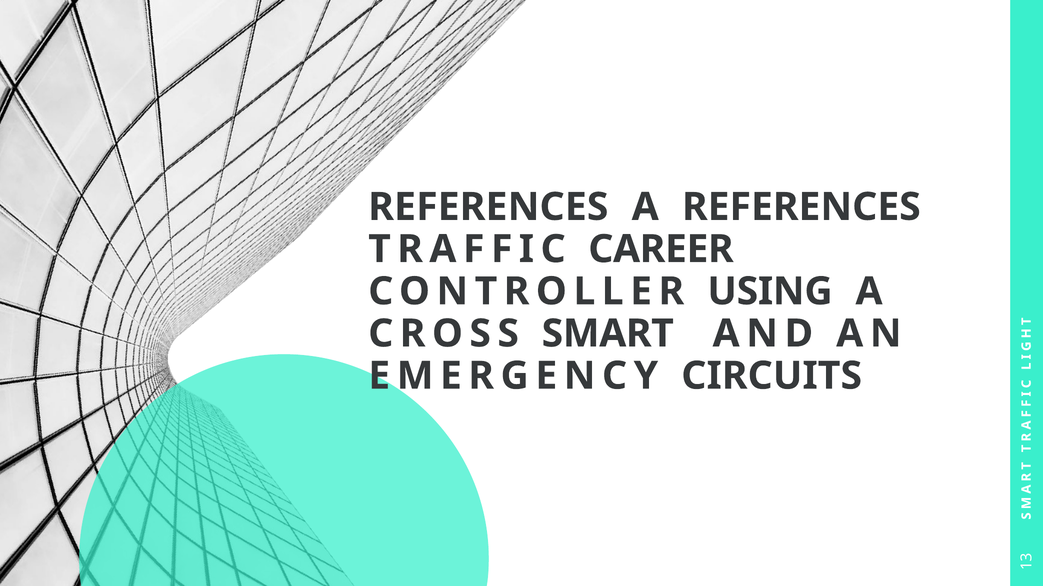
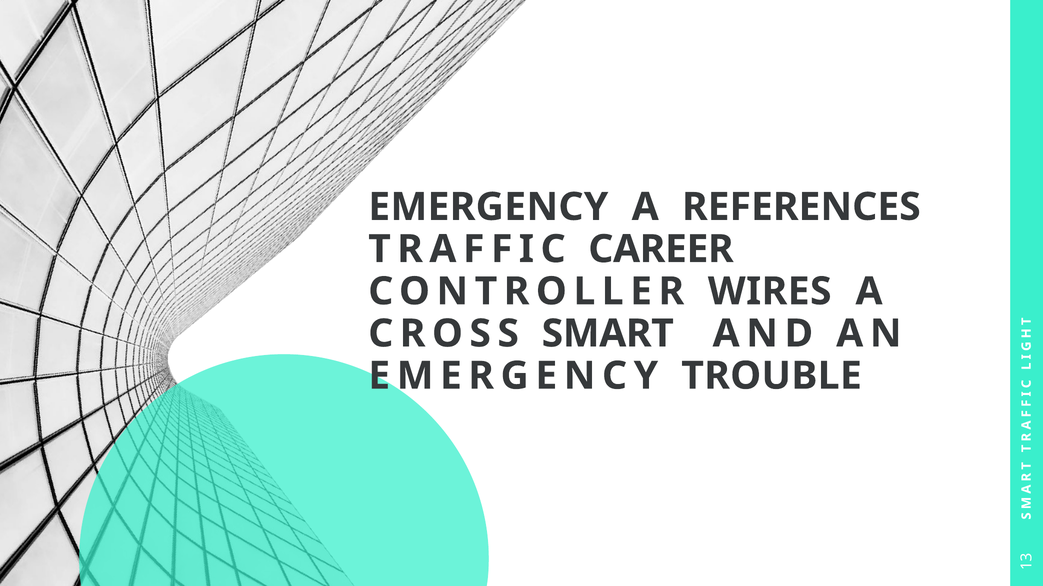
REFERENCES at (488, 207): REFERENCES -> EMERGENCY
USING: USING -> WIRES
CIRCUITS: CIRCUITS -> TROUBLE
